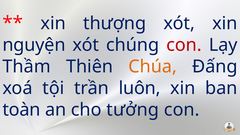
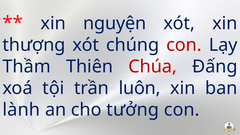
thượng: thượng -> nguyện
nguyện: nguyện -> thượng
Chúa colour: orange -> red
toàn: toàn -> lành
